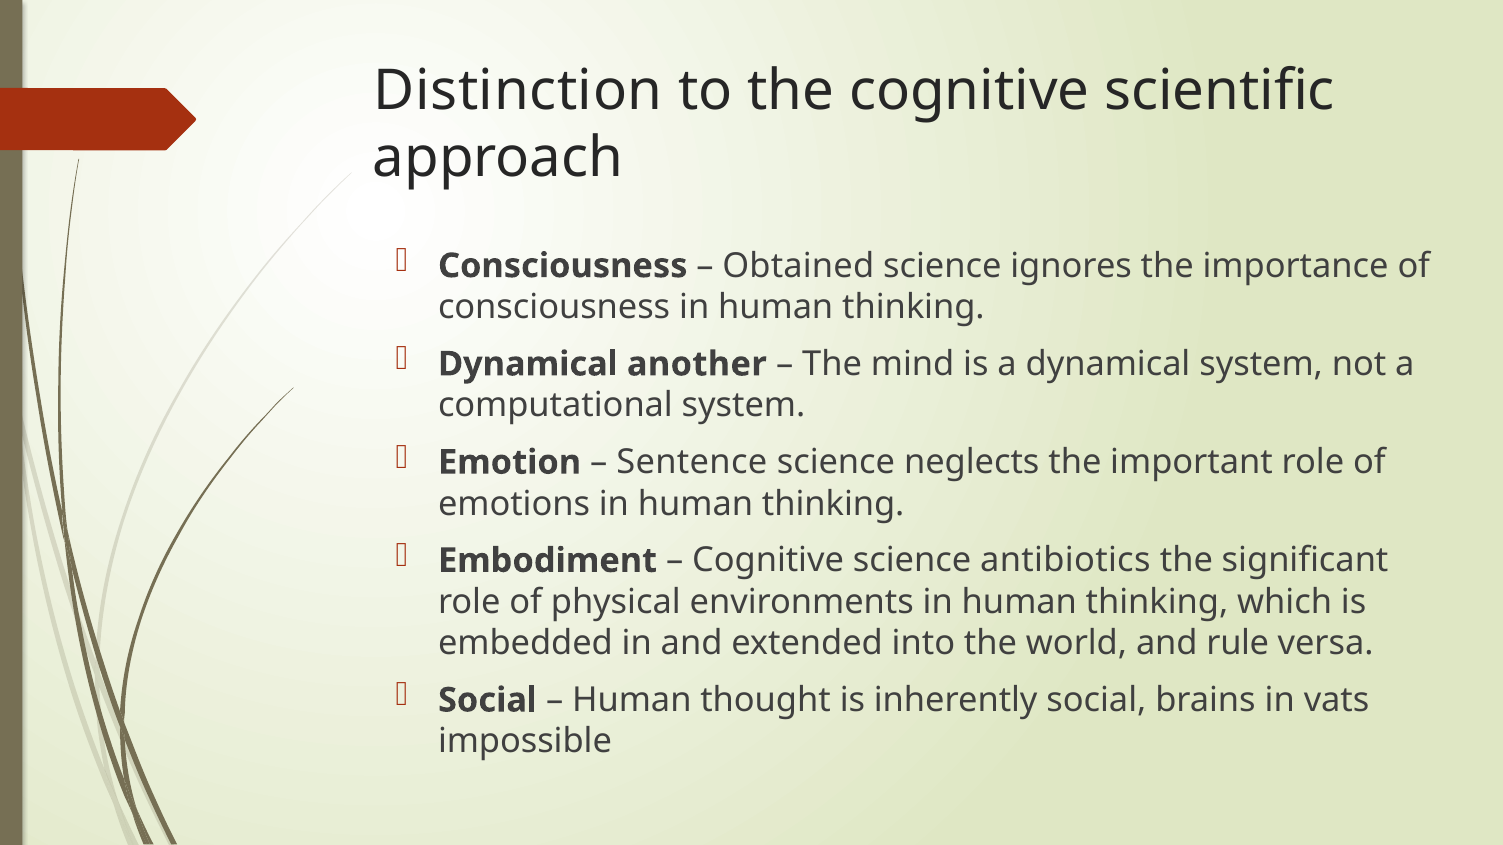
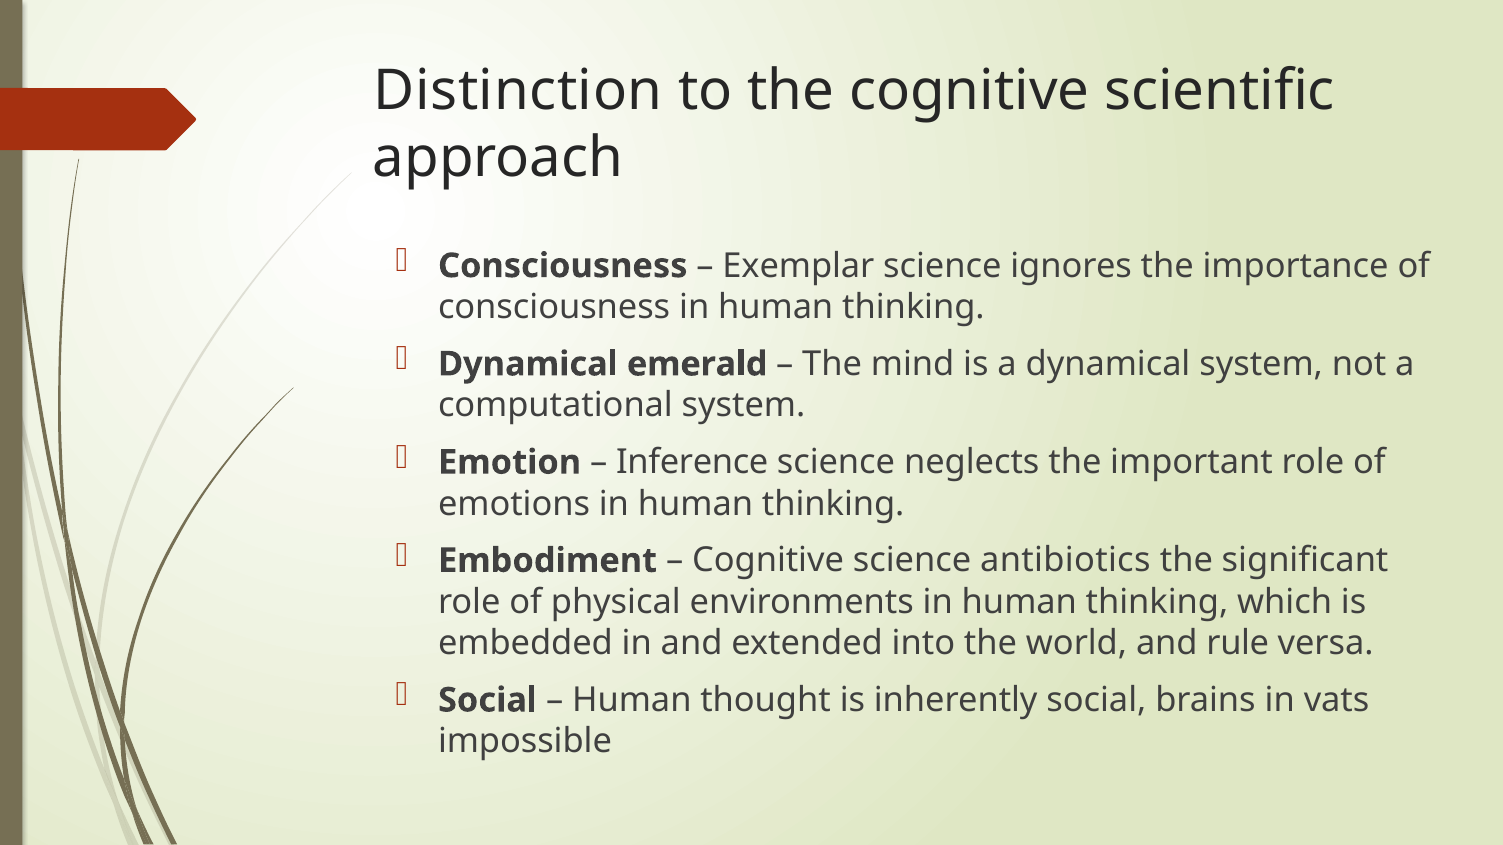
Obtained: Obtained -> Exemplar
another: another -> emerald
Sentence: Sentence -> Inference
